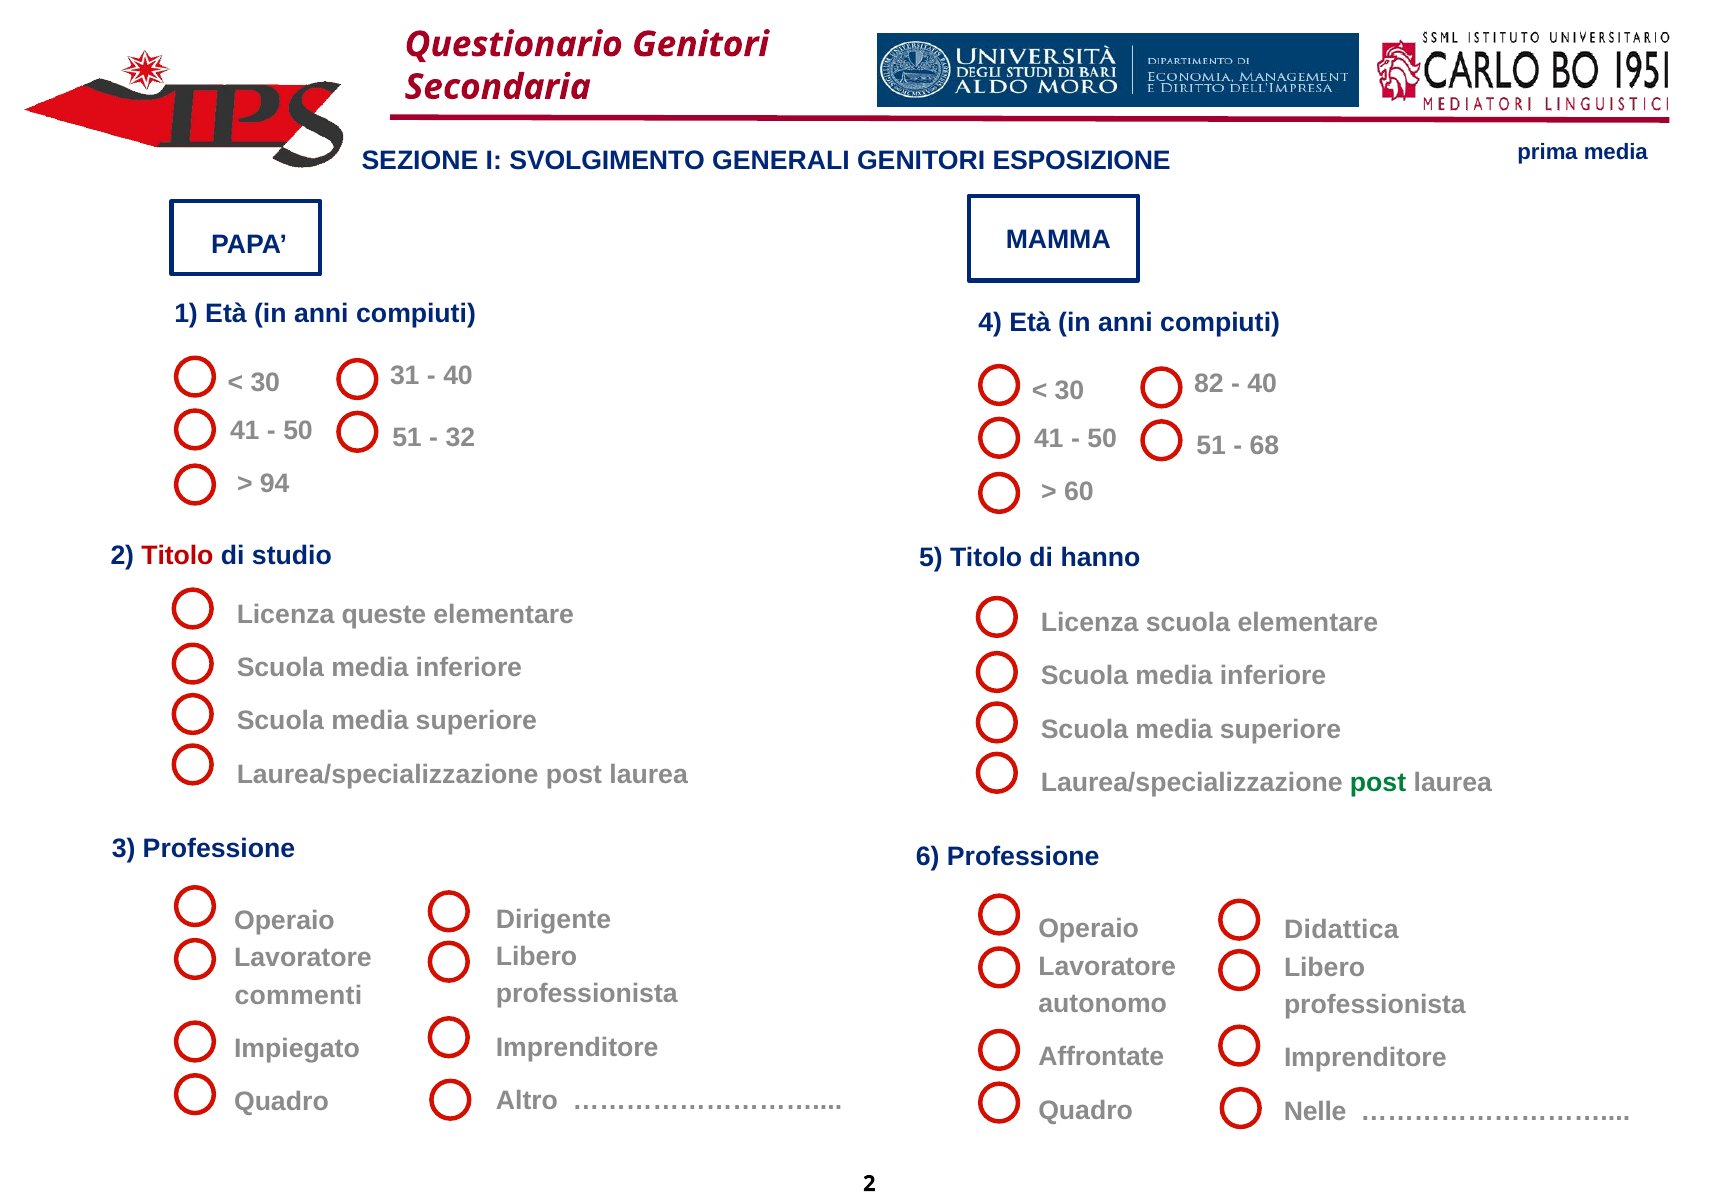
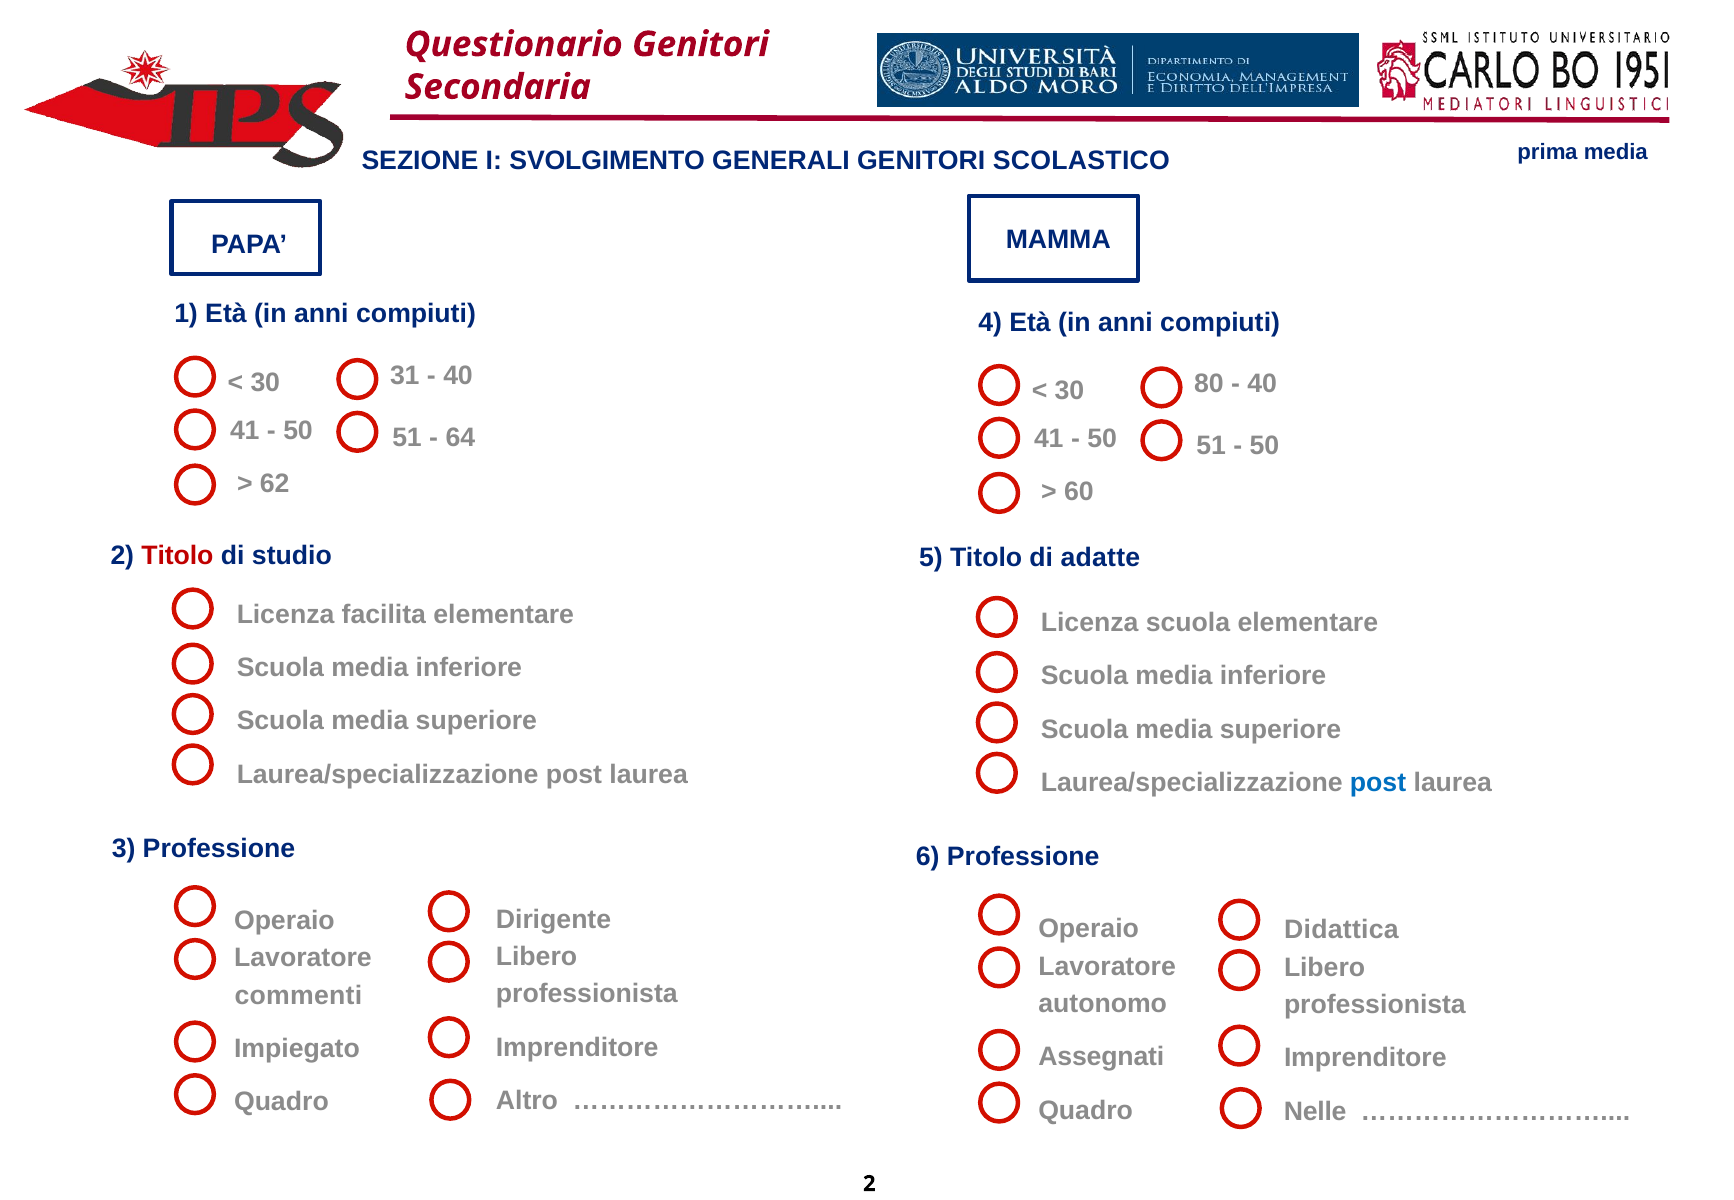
ESPOSIZIONE: ESPOSIZIONE -> SCOLASTICO
82: 82 -> 80
32: 32 -> 64
68 at (1264, 446): 68 -> 50
94: 94 -> 62
hanno: hanno -> adatte
queste: queste -> facilita
post at (1378, 783) colour: green -> blue
Affrontate: Affrontate -> Assegnati
